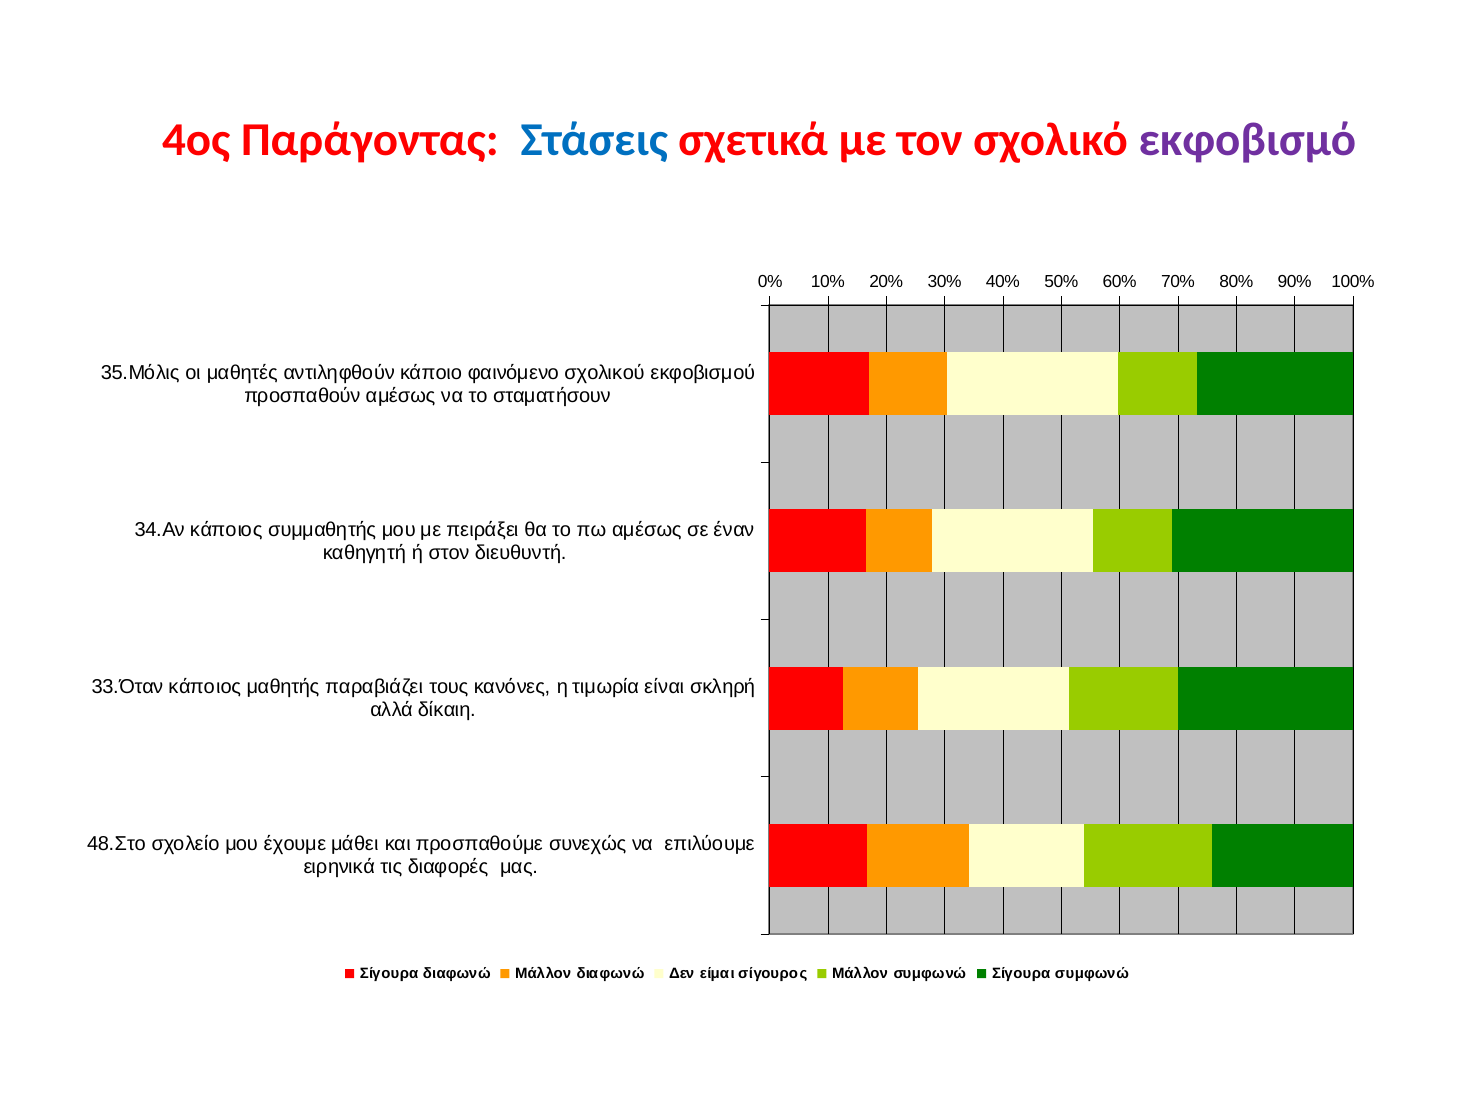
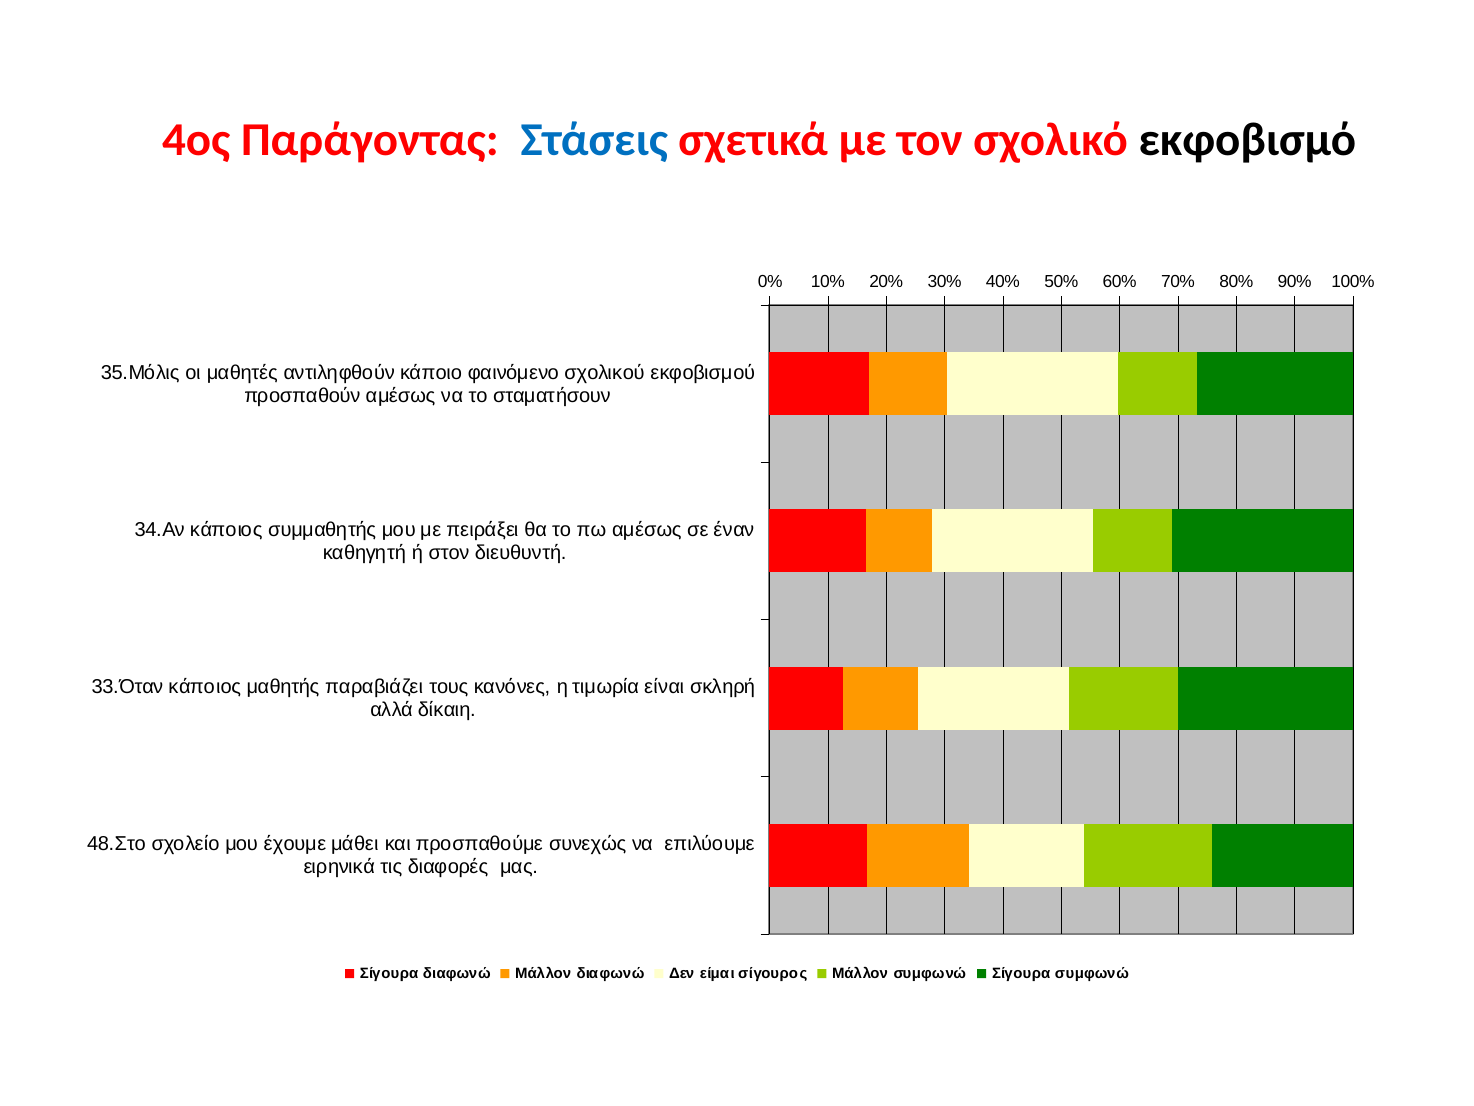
εκφοβισμό colour: purple -> black
